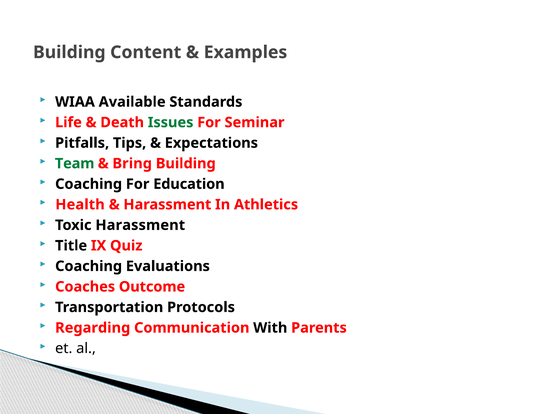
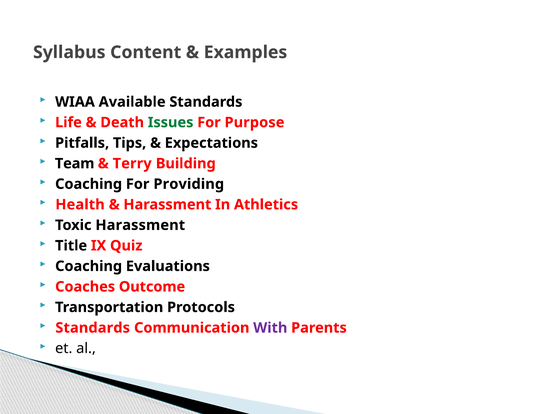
Building at (69, 52): Building -> Syllabus
Seminar: Seminar -> Purpose
Team colour: green -> black
Bring: Bring -> Terry
Education: Education -> Providing
Regarding at (93, 328): Regarding -> Standards
With colour: black -> purple
